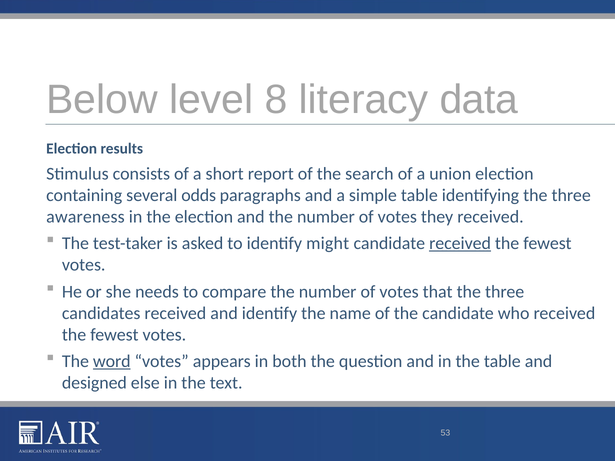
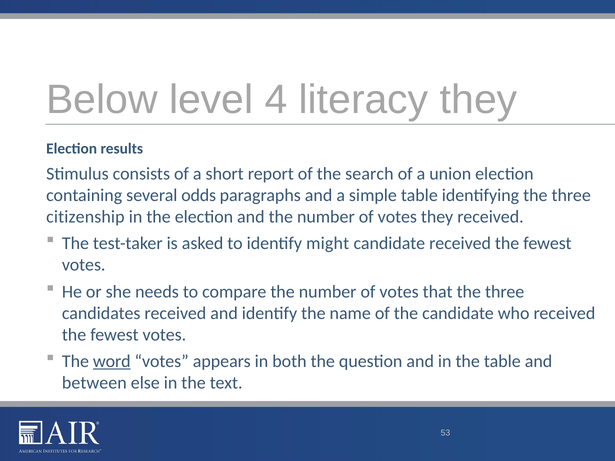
8: 8 -> 4
literacy data: data -> they
awareness: awareness -> citizenship
received at (460, 244) underline: present -> none
designed: designed -> between
